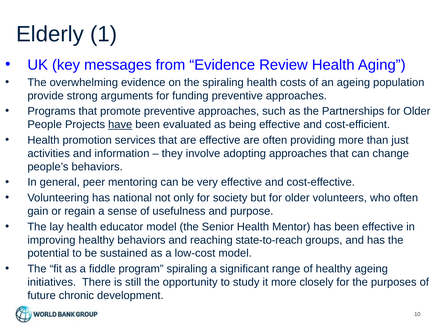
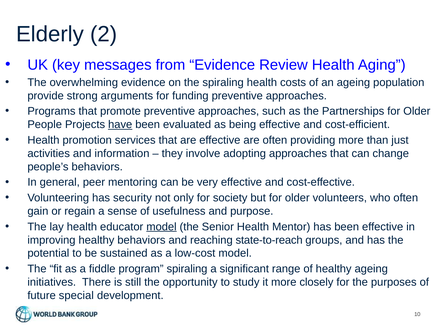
1: 1 -> 2
national: national -> security
model at (161, 227) underline: none -> present
chronic: chronic -> special
